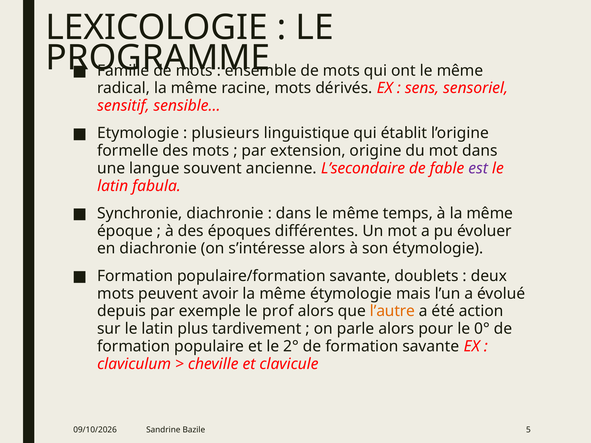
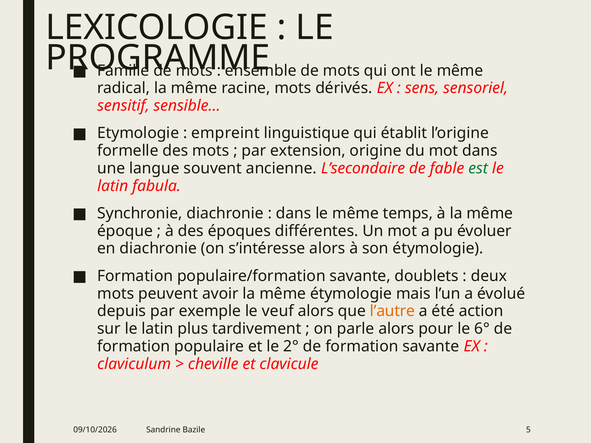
plusieurs: plusieurs -> empreint
est colour: purple -> green
prof: prof -> veuf
0°: 0° -> 6°
